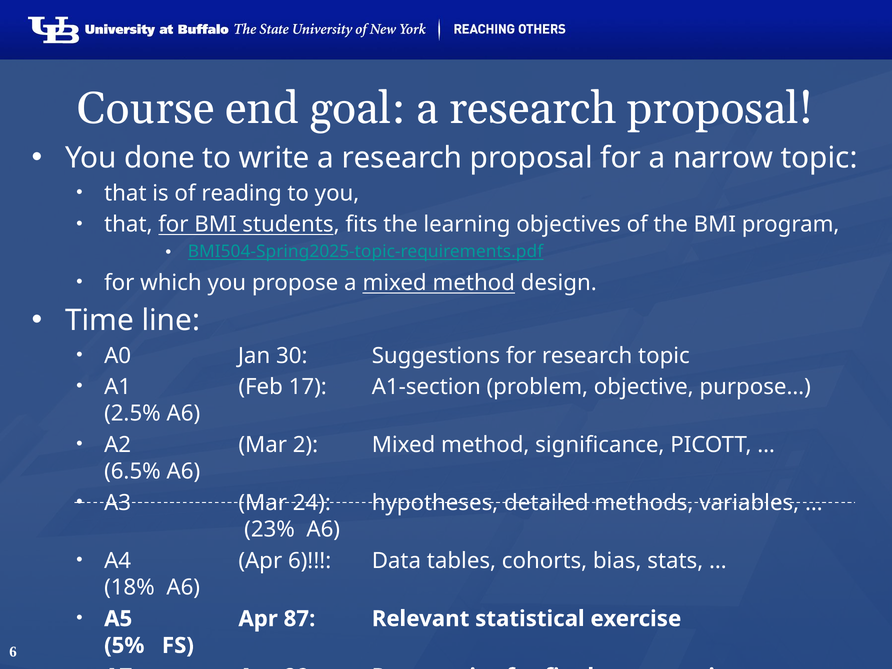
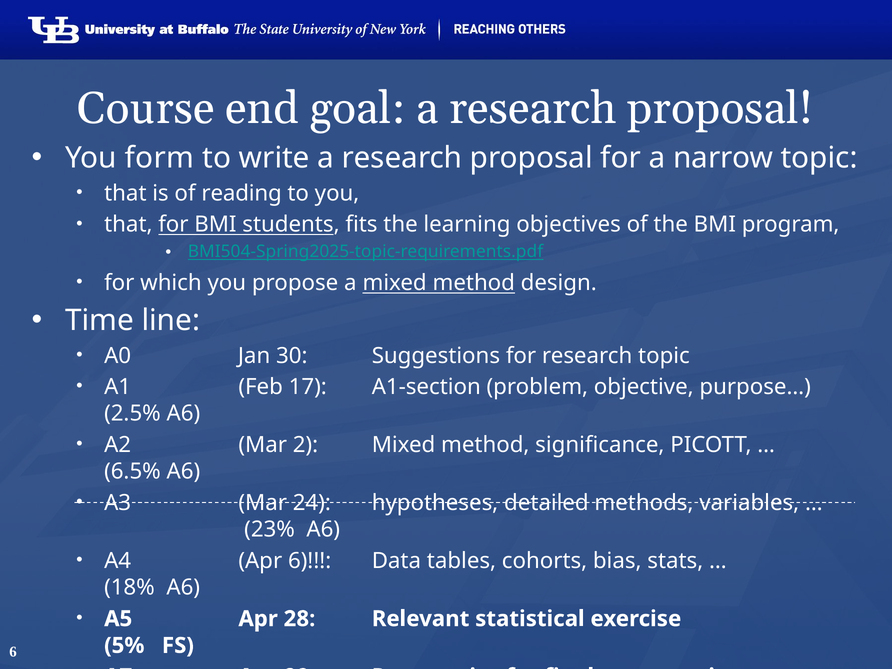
done: done -> form
A5 Apr 87: 87 -> 28
